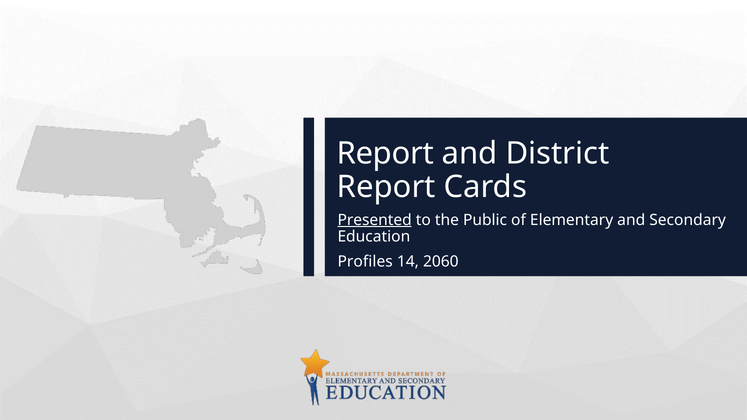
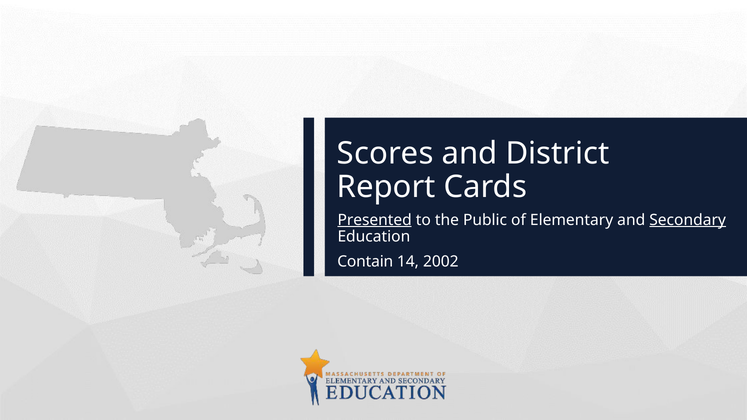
Report at (385, 154): Report -> Scores
Secondary underline: none -> present
Profiles: Profiles -> Contain
2060: 2060 -> 2002
